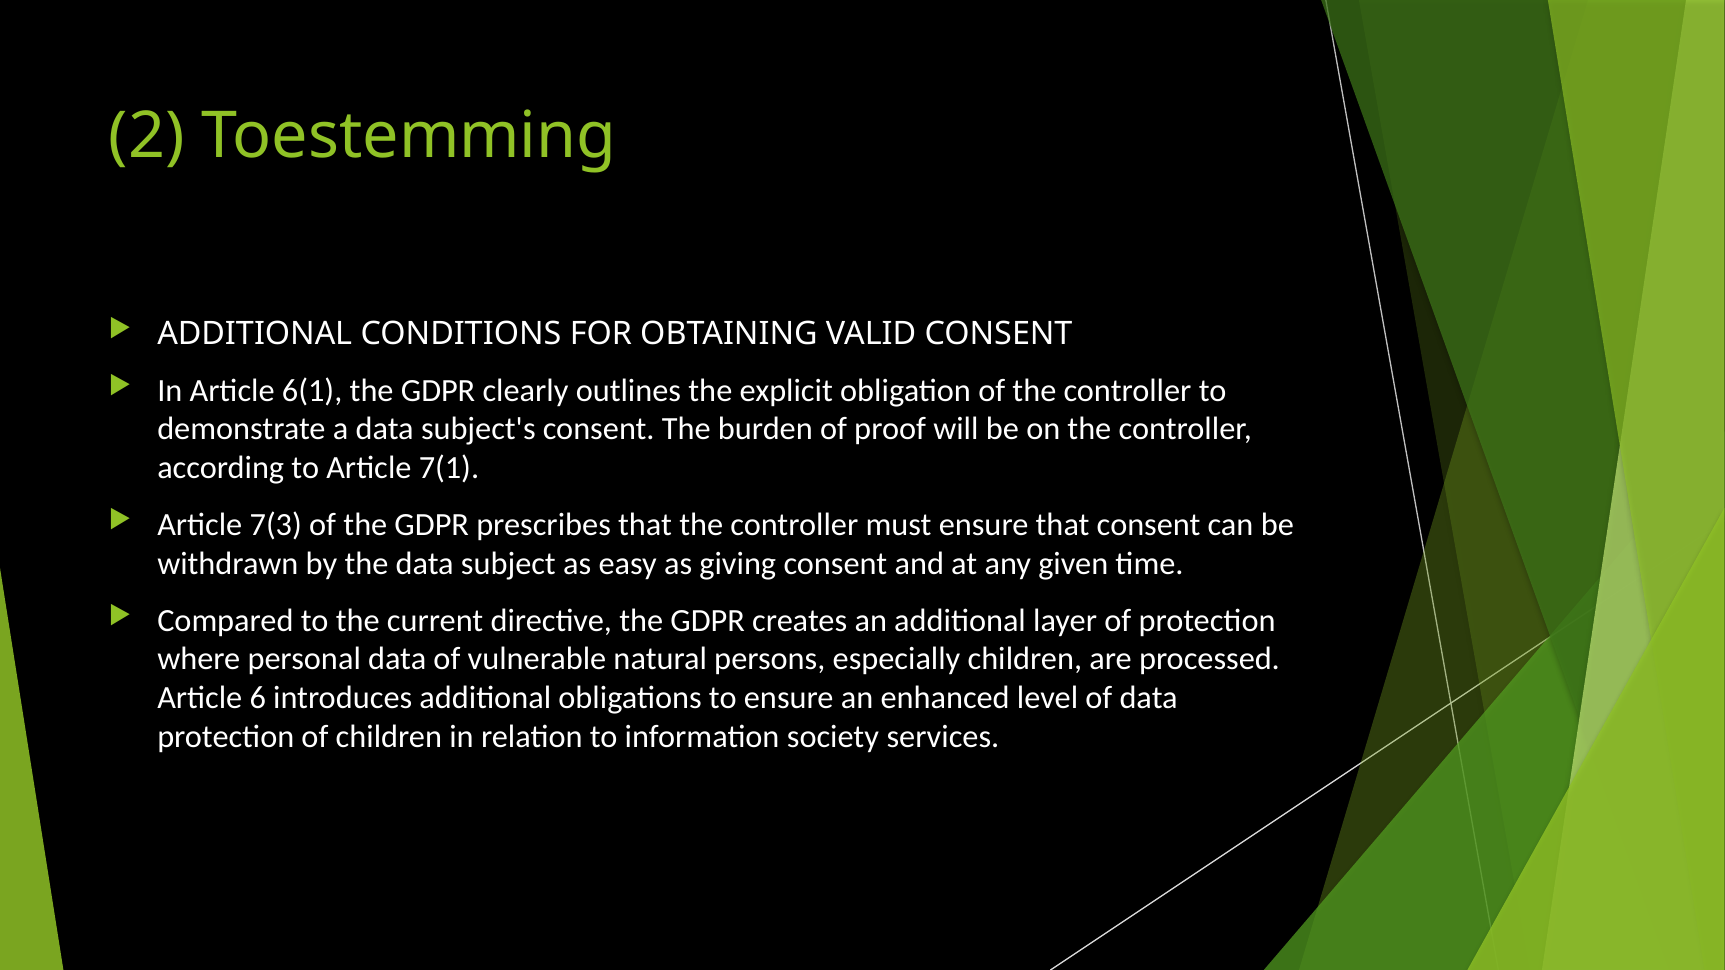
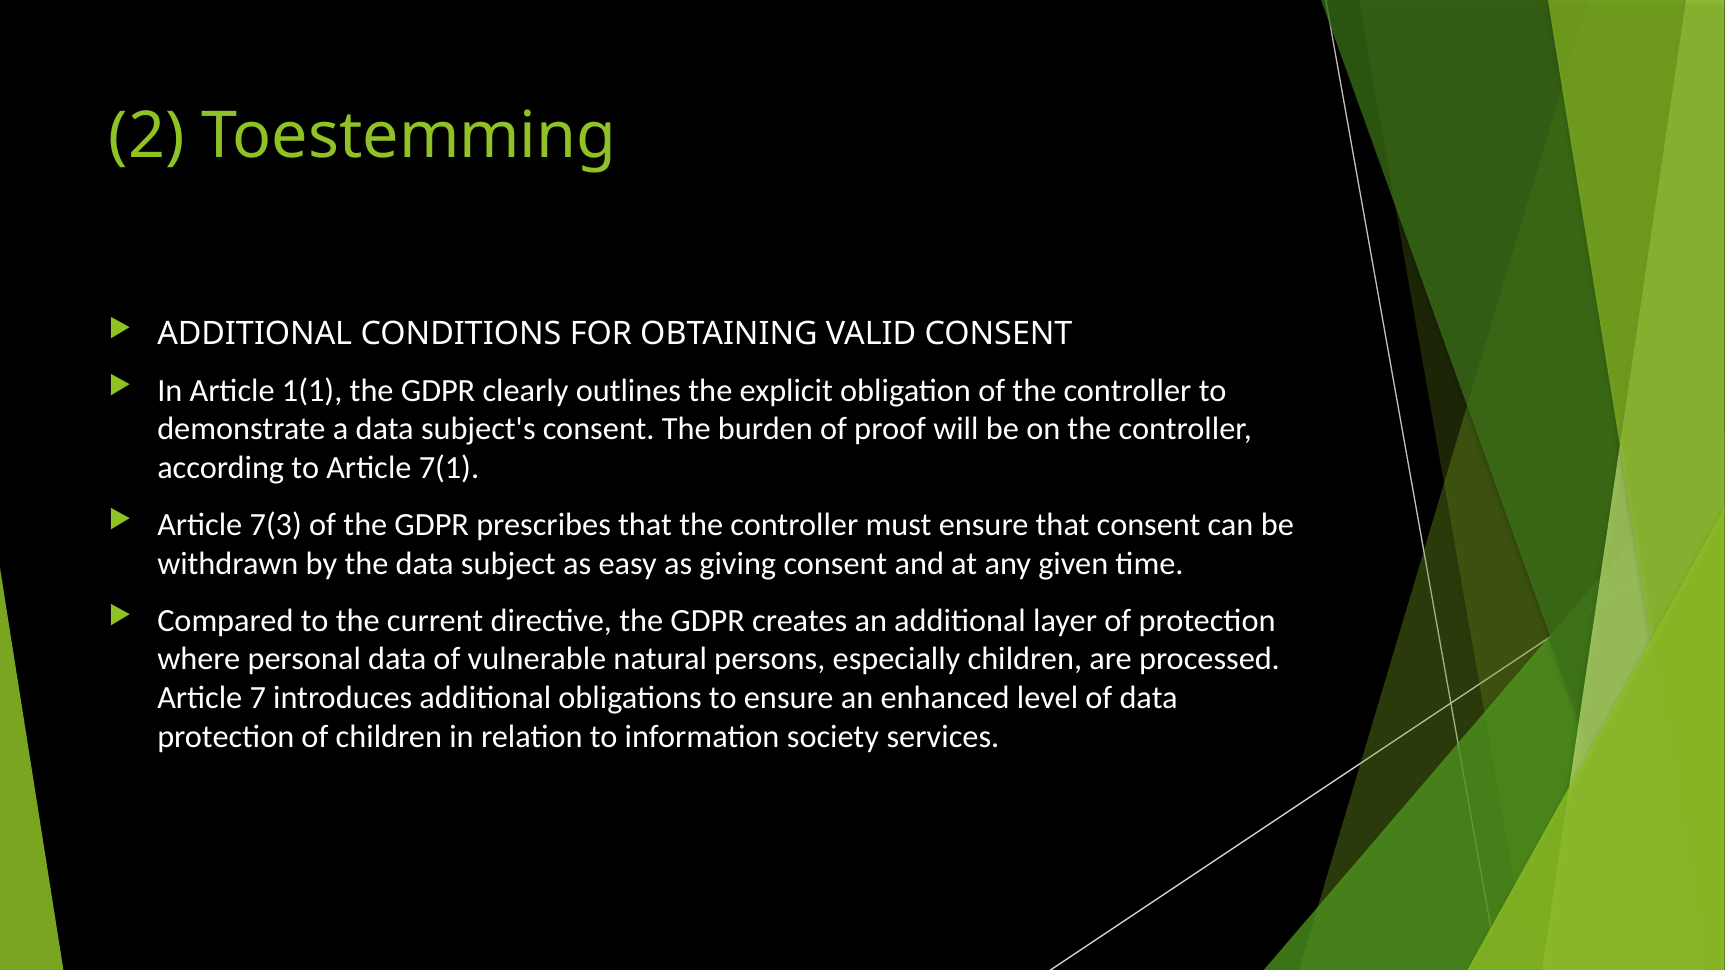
6(1: 6(1 -> 1(1
6: 6 -> 7
